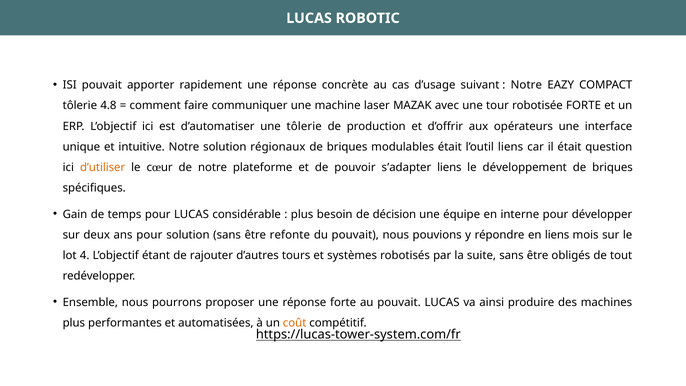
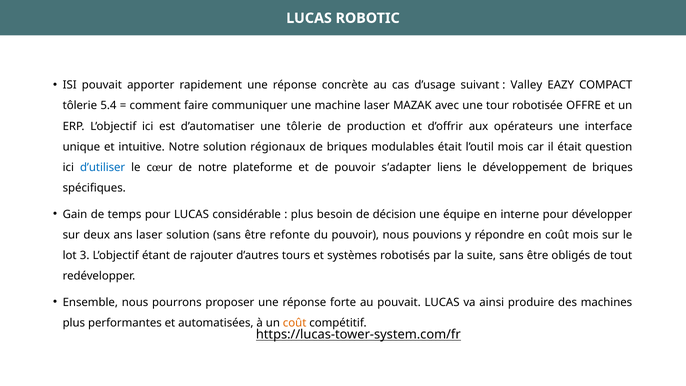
Notre at (526, 85): Notre -> Valley
4.8: 4.8 -> 5.4
robotisée FORTE: FORTE -> OFFRE
l’outil liens: liens -> mois
d’utiliser colour: orange -> blue
ans pour: pour -> laser
du pouvait: pouvait -> pouvoir
en liens: liens -> coût
4: 4 -> 3
